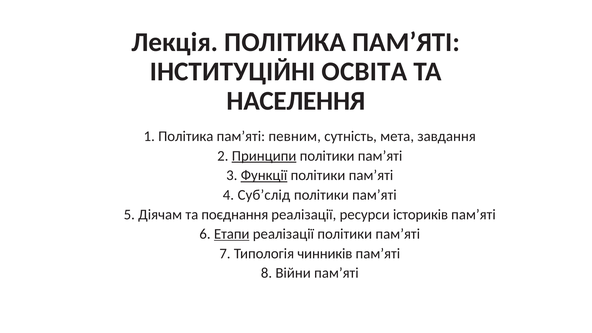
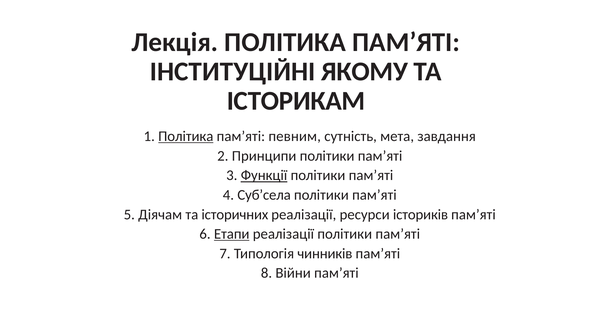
ОСВІТА: ОСВІТА -> ЯКОМУ
НАСЕЛЕННЯ: НАСЕЛЕННЯ -> ІСТОРИКАМ
Політика at (186, 136) underline: none -> present
Принципи underline: present -> none
Суб’слід: Суб’слід -> Суб’села
поєднання: поєднання -> історичних
